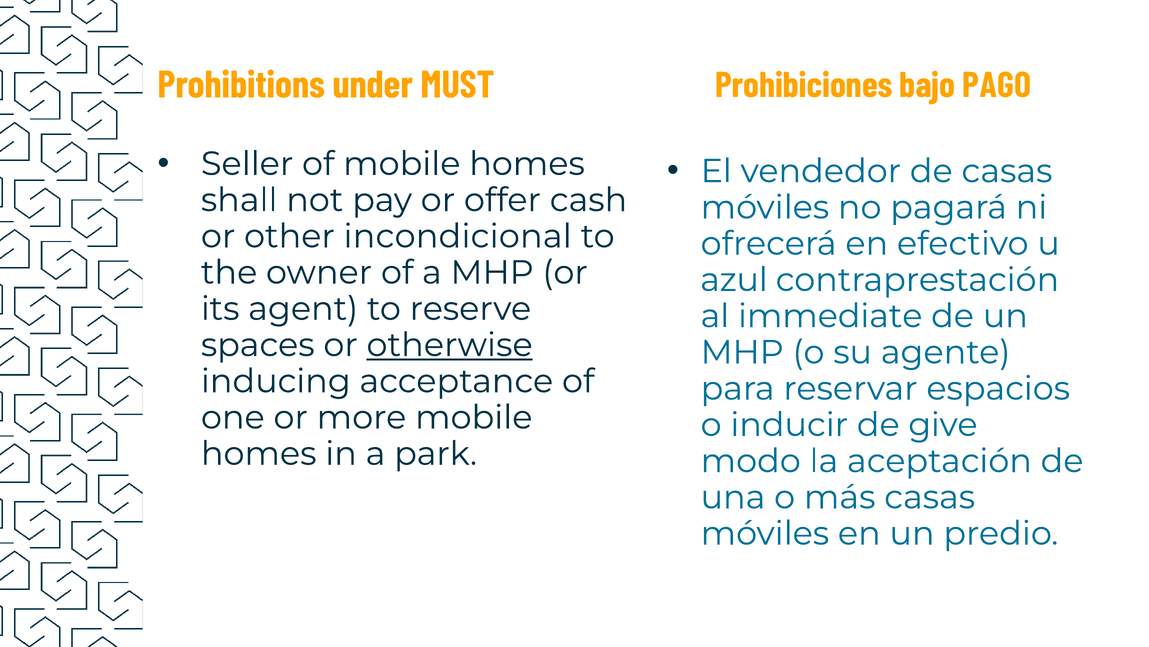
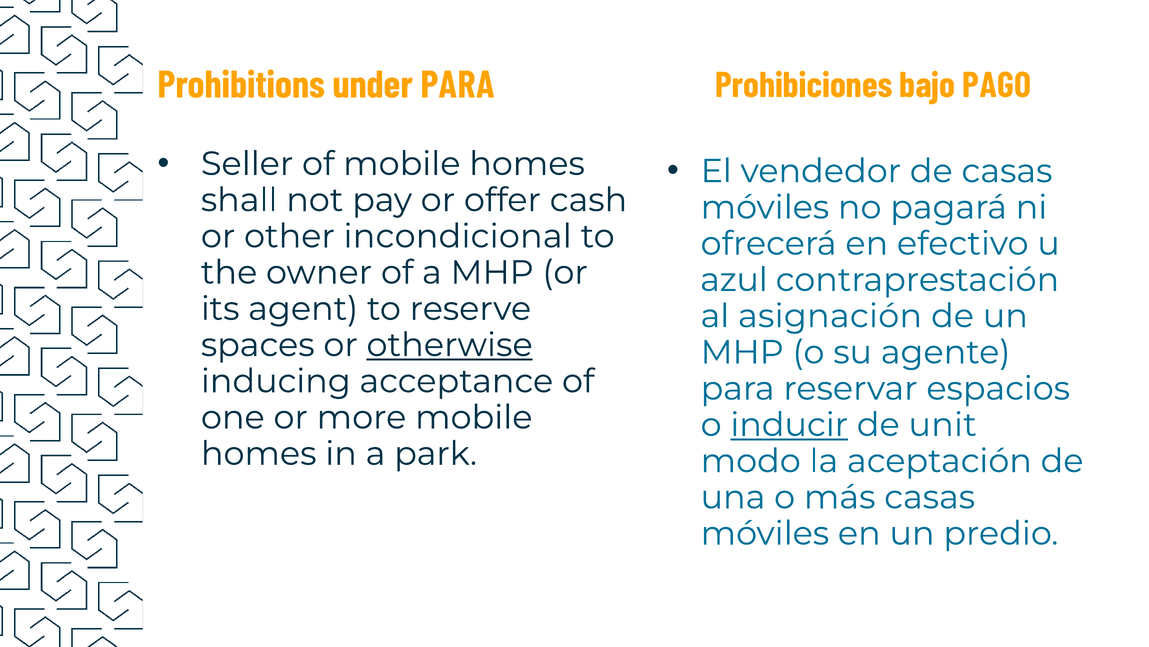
under MUST: MUST -> PARA
immediate: immediate -> asignación
inducir underline: none -> present
give: give -> unit
